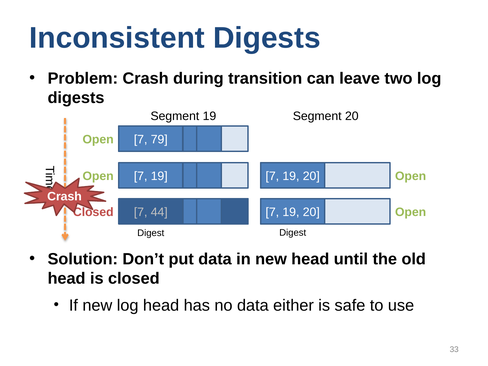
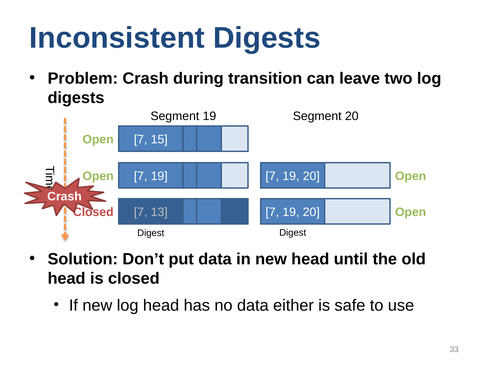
79: 79 -> 15
44: 44 -> 13
